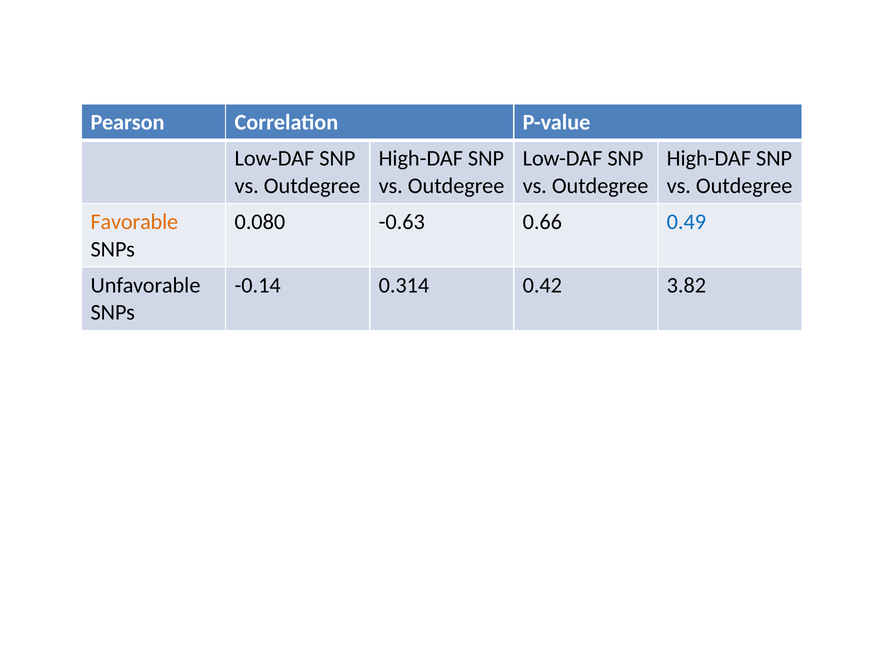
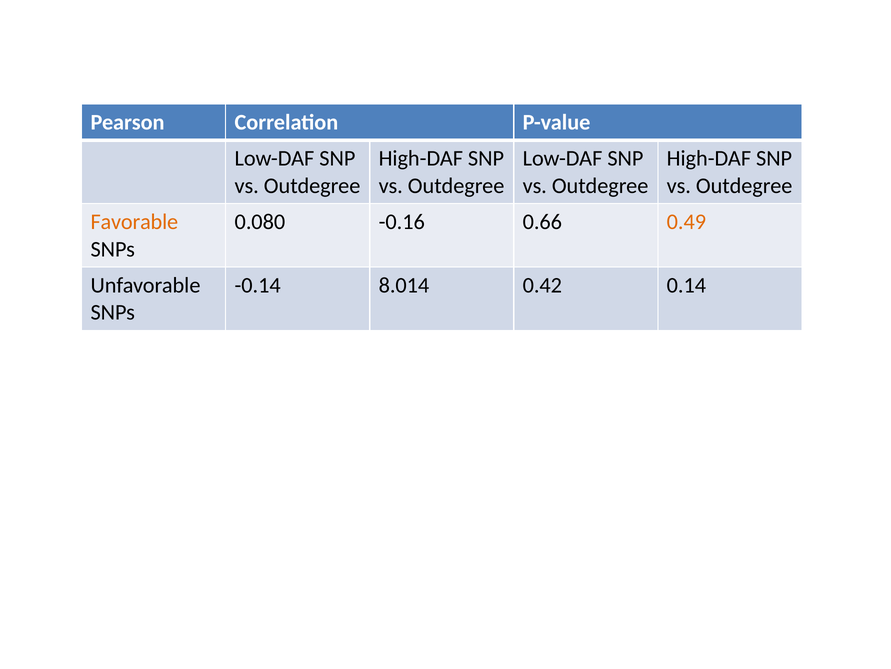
-0.63: -0.63 -> -0.16
0.49 colour: blue -> orange
0.314: 0.314 -> 8.014
3.82: 3.82 -> 0.14
